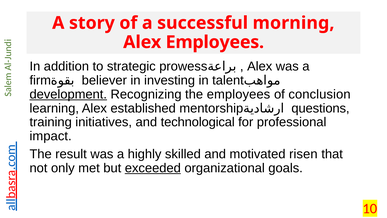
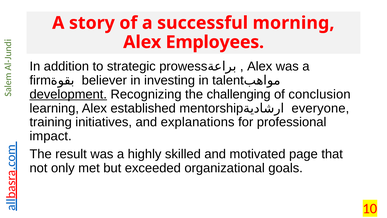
the employees: employees -> challenging
questions: questions -> everyone
technological: technological -> explanations
risen: risen -> page
exceeded underline: present -> none
